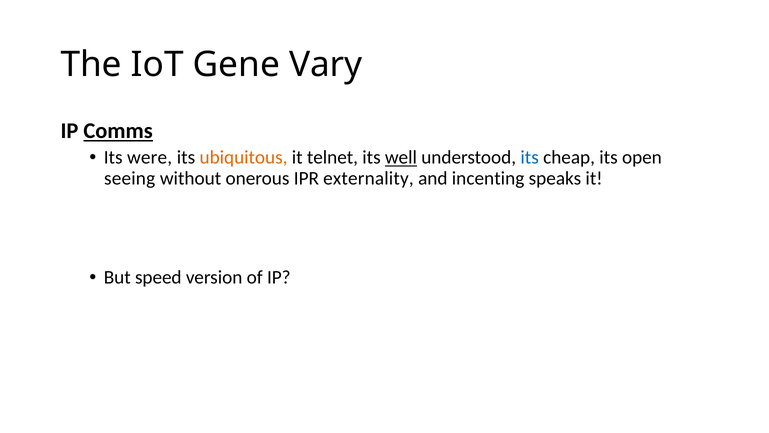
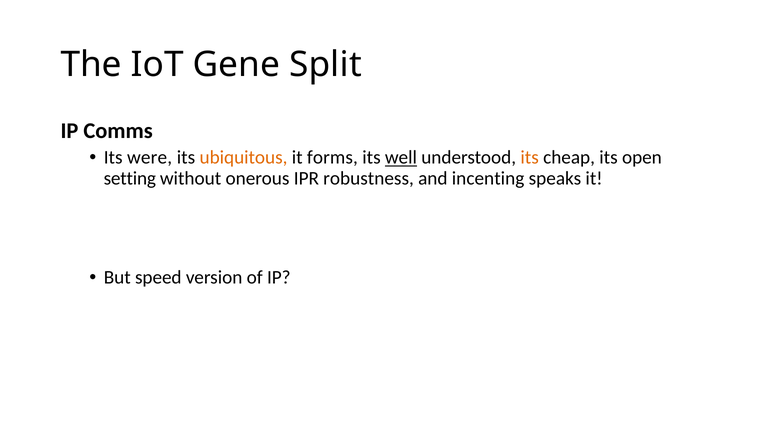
Vary: Vary -> Split
Comms underline: present -> none
telnet: telnet -> forms
its at (530, 157) colour: blue -> orange
seeing: seeing -> setting
externality: externality -> robustness
